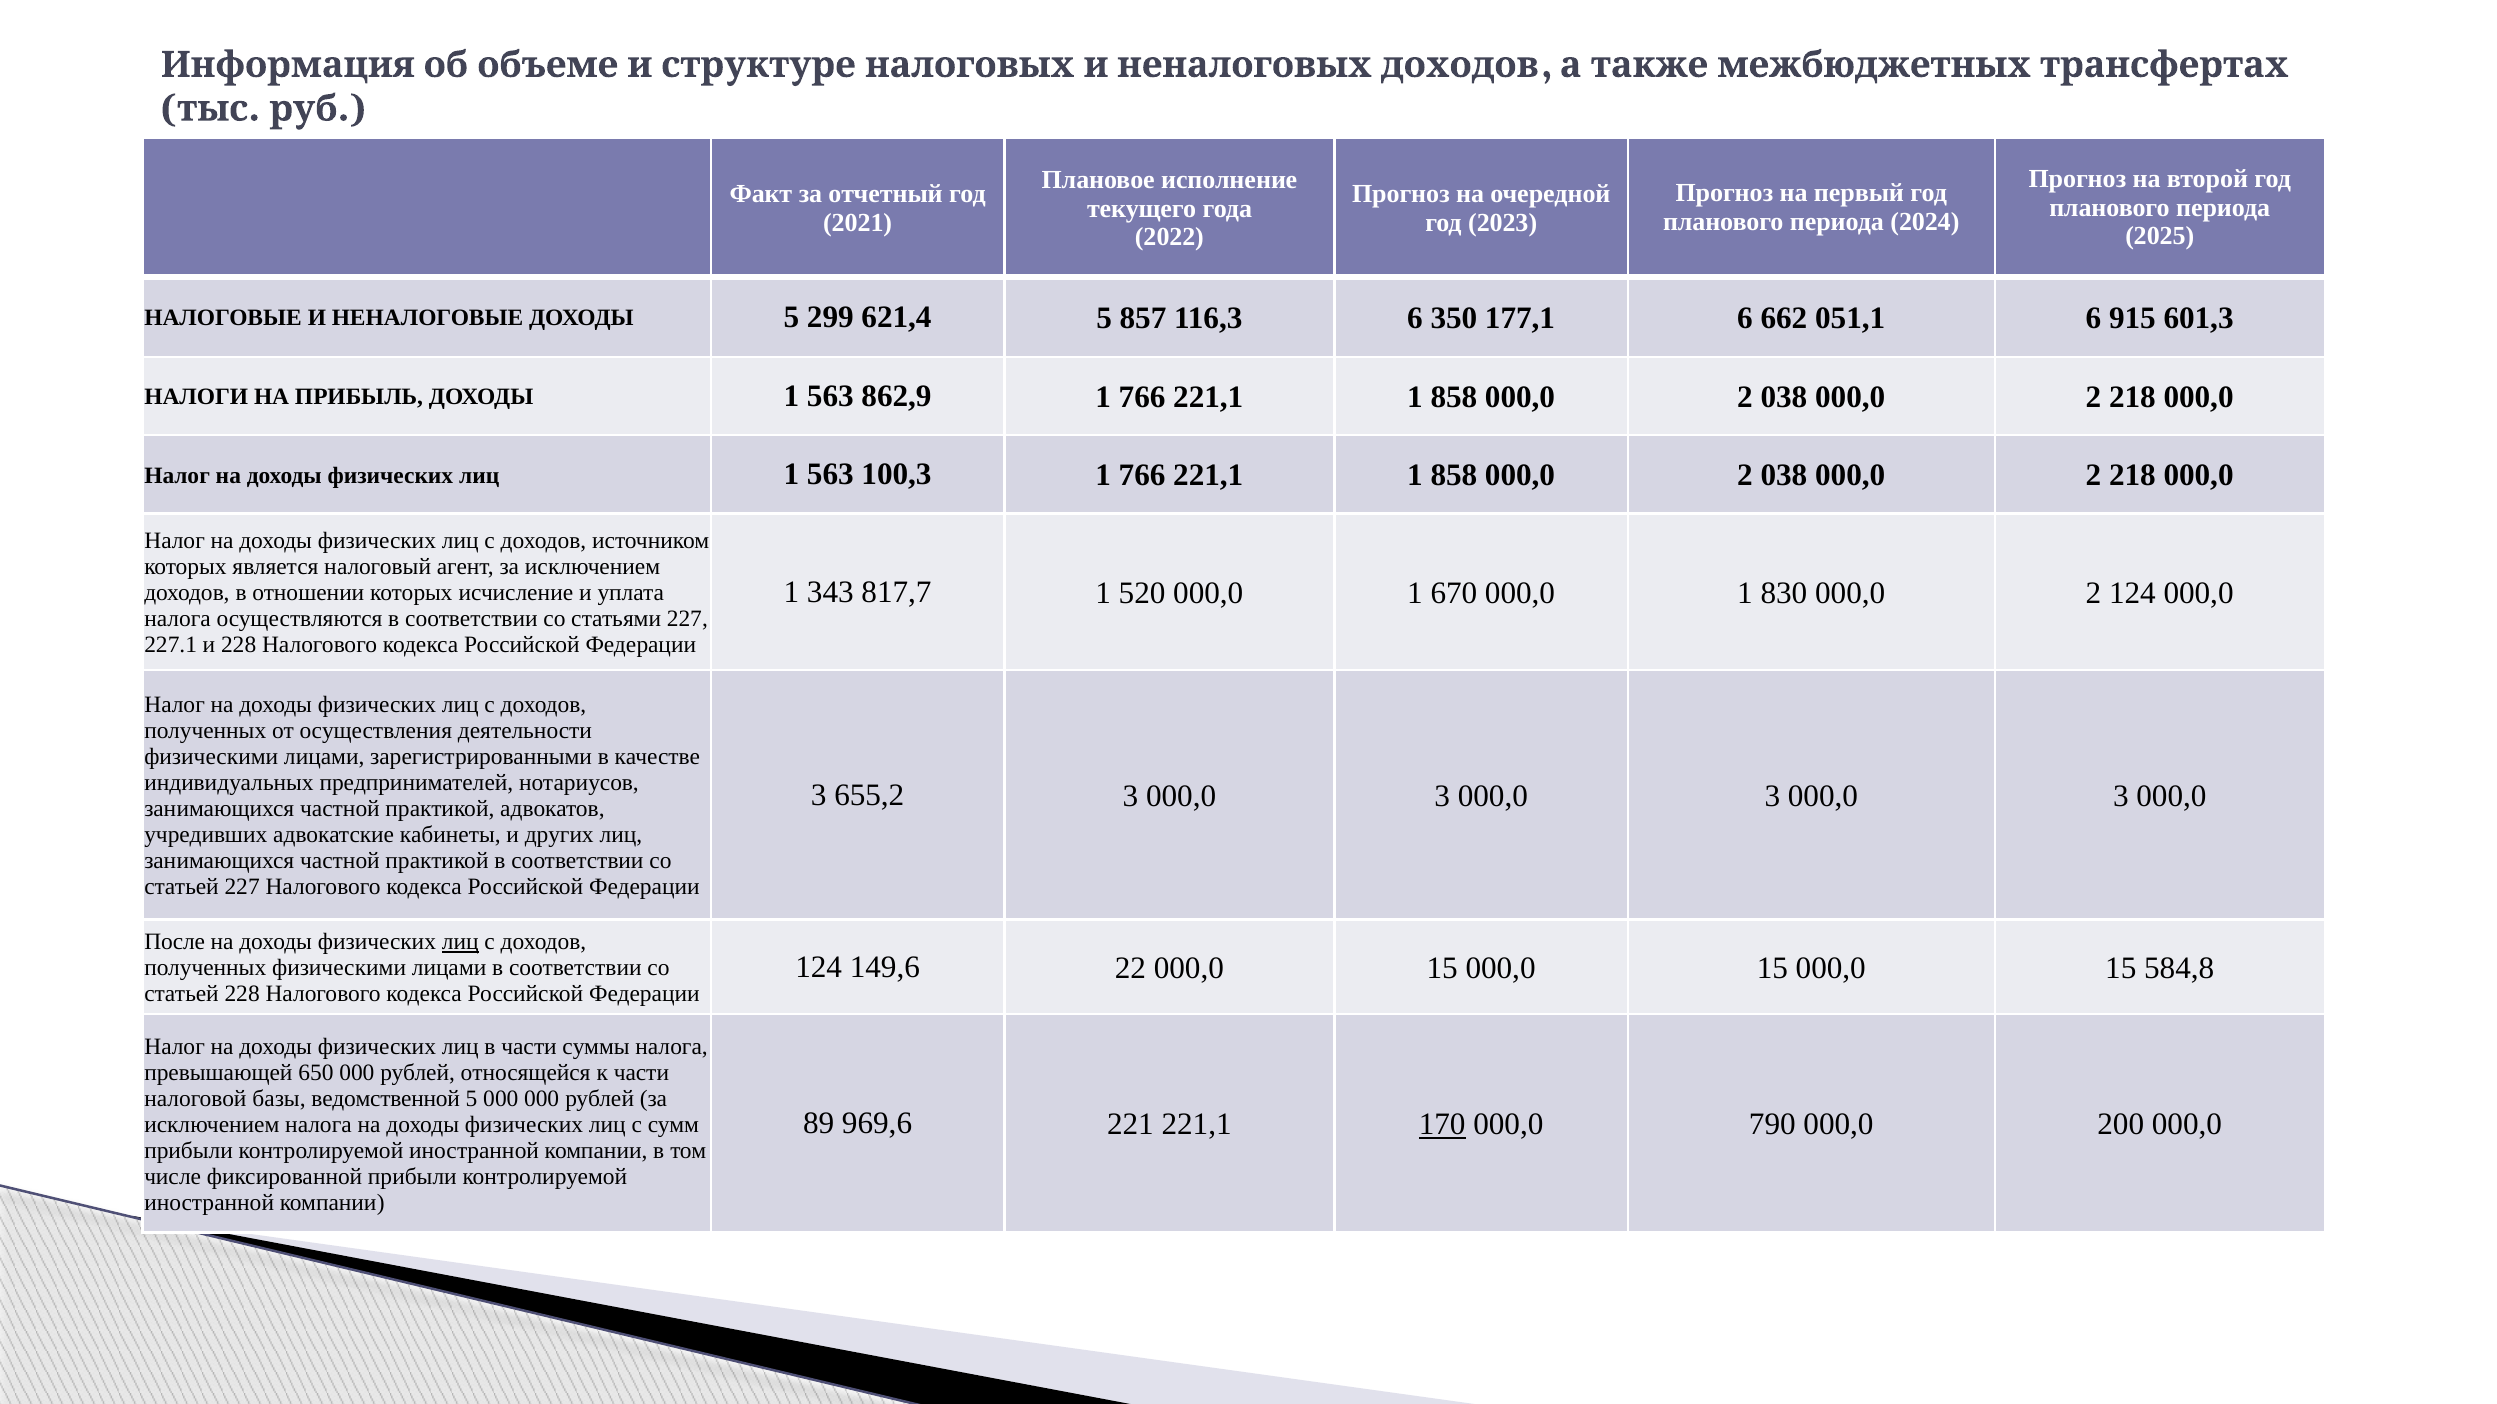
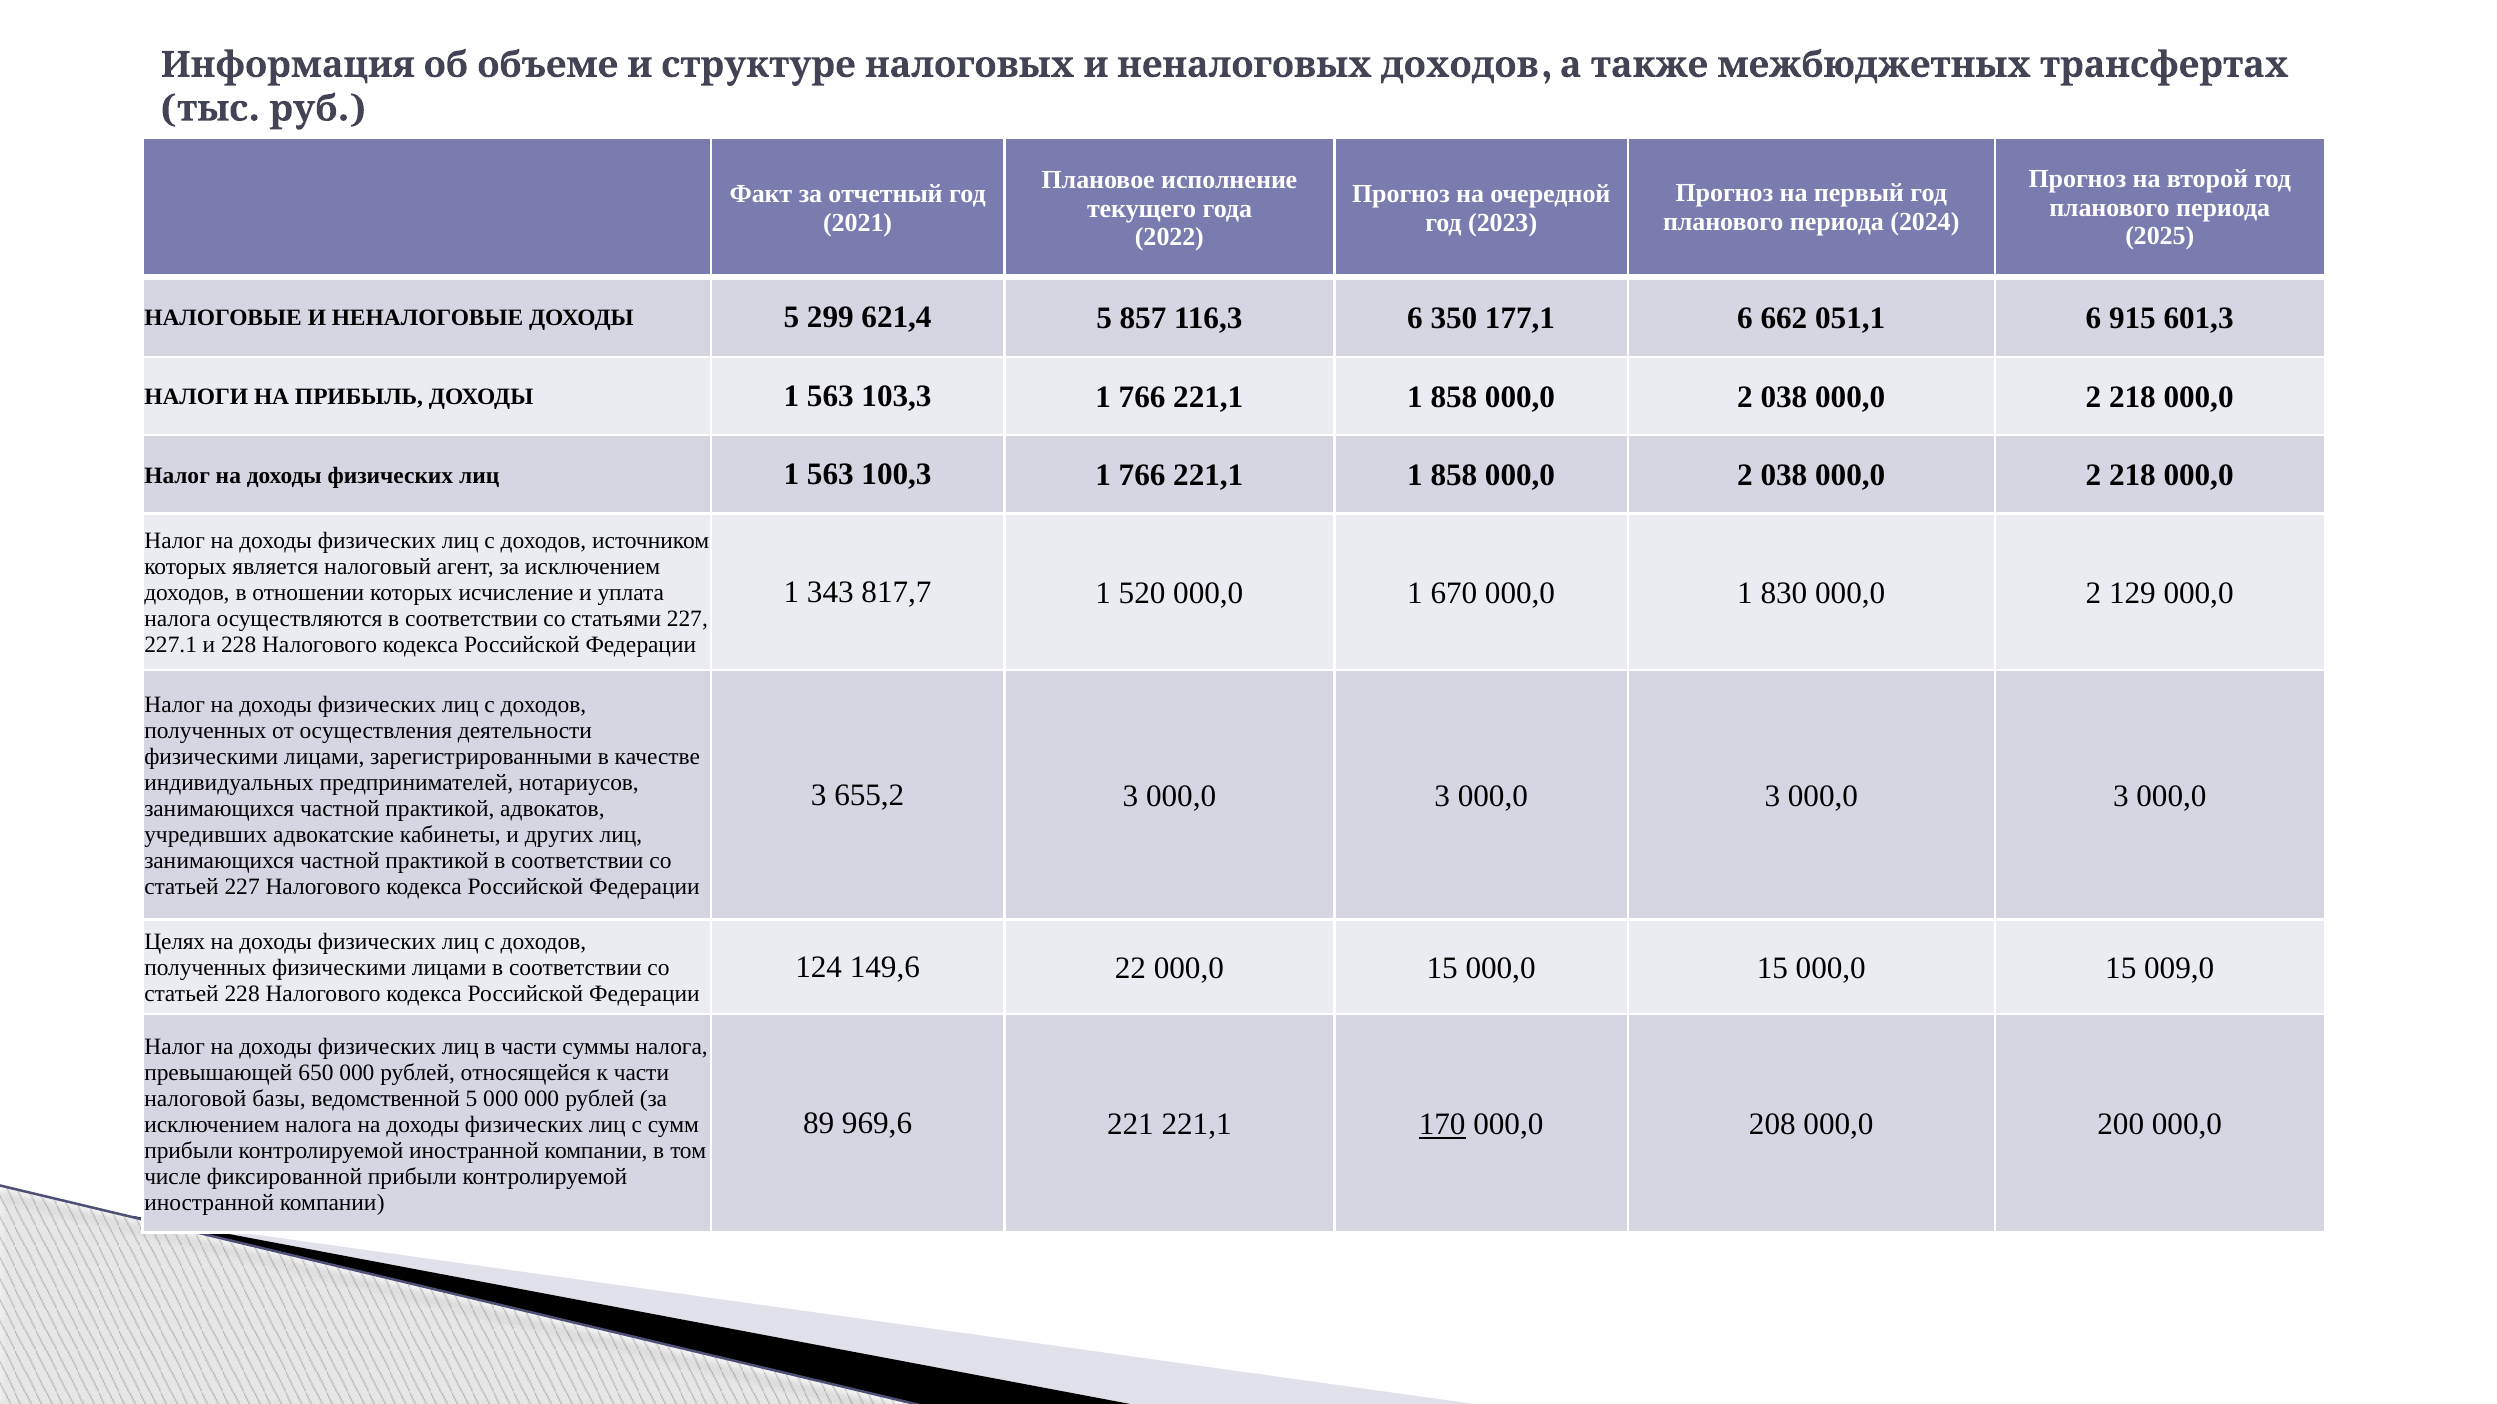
862,9: 862,9 -> 103,3
2 124: 124 -> 129
После: После -> Целях
лиц at (460, 942) underline: present -> none
584,8: 584,8 -> 009,0
790: 790 -> 208
